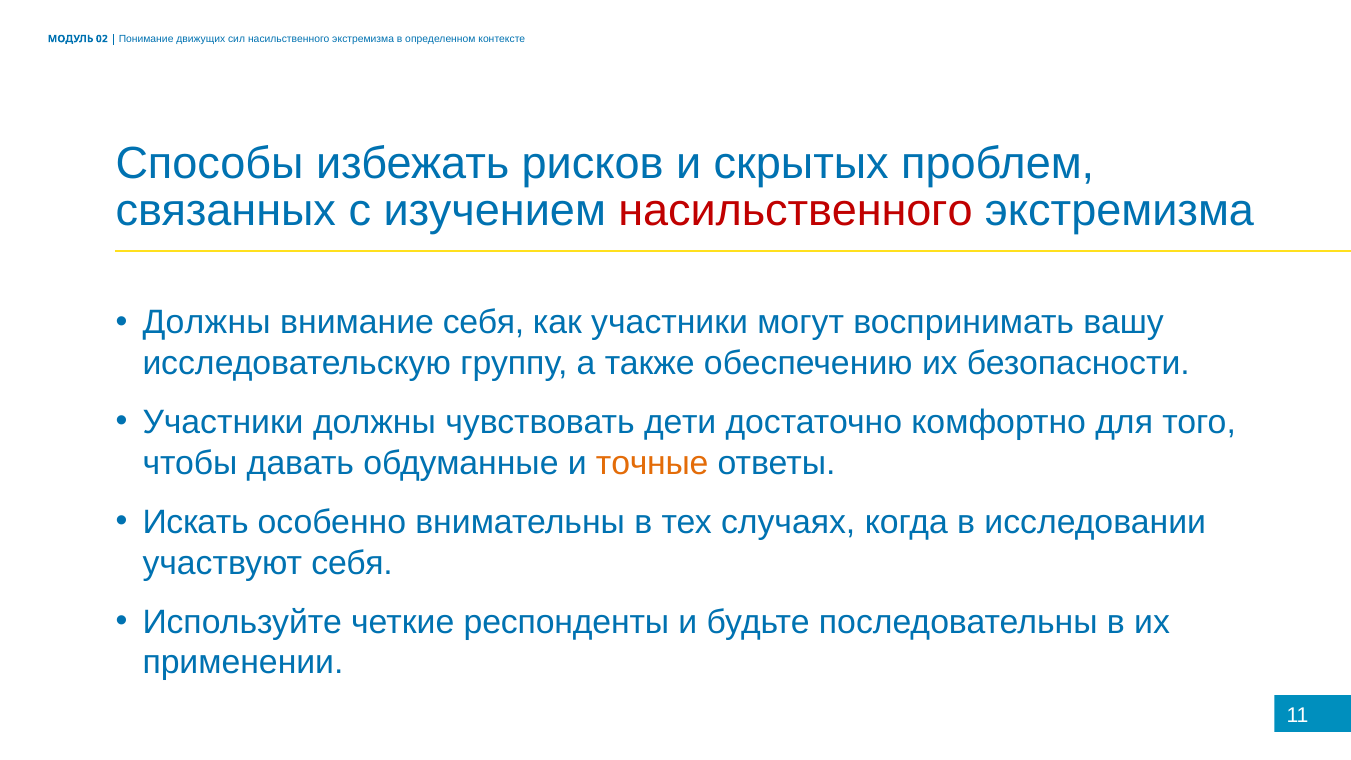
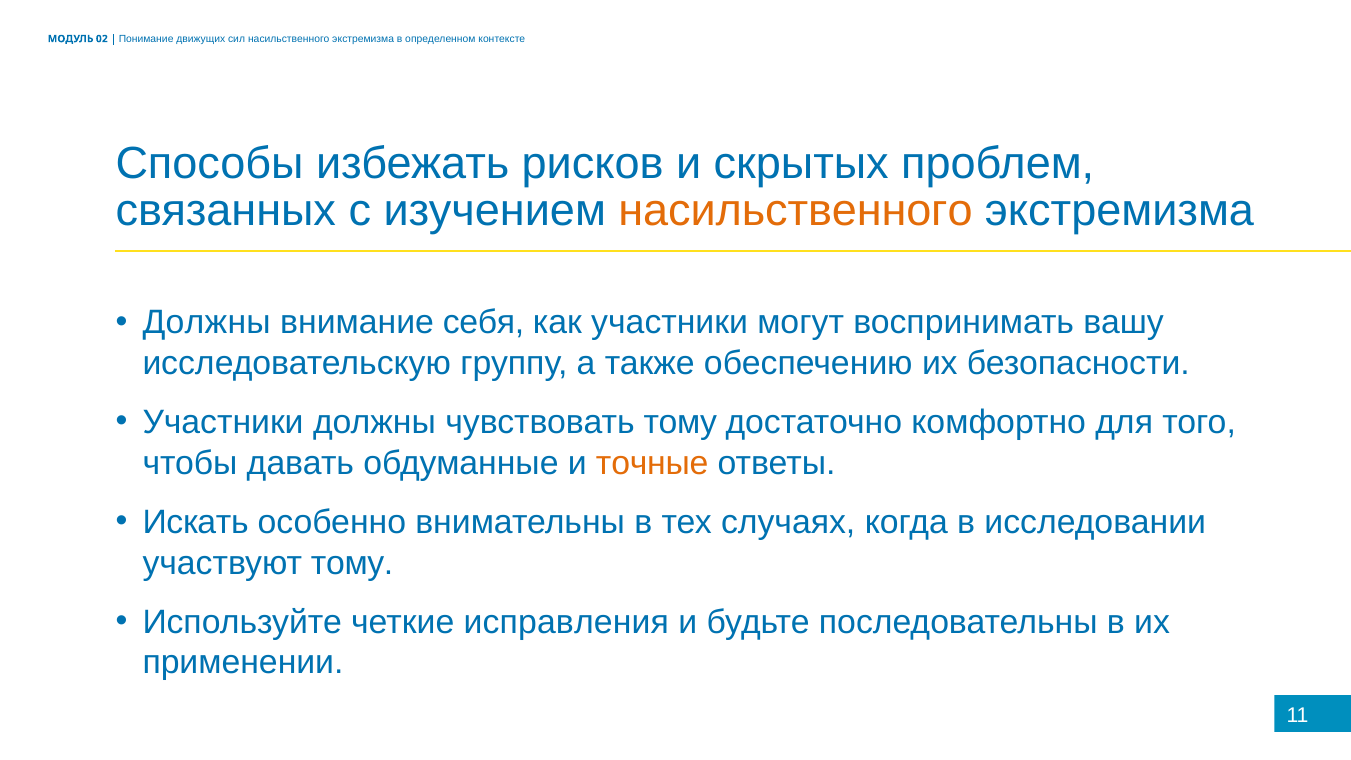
насильственного at (796, 210) colour: red -> orange
чувствовать дети: дети -> тому
участвуют себя: себя -> тому
респонденты: респонденты -> исправления
